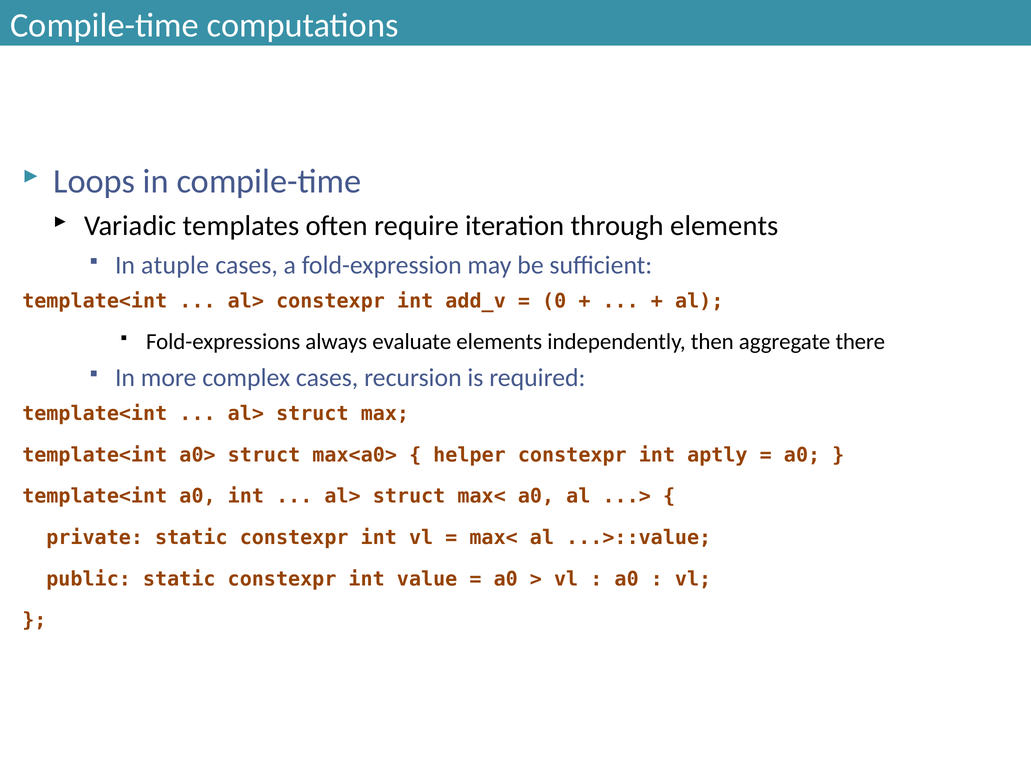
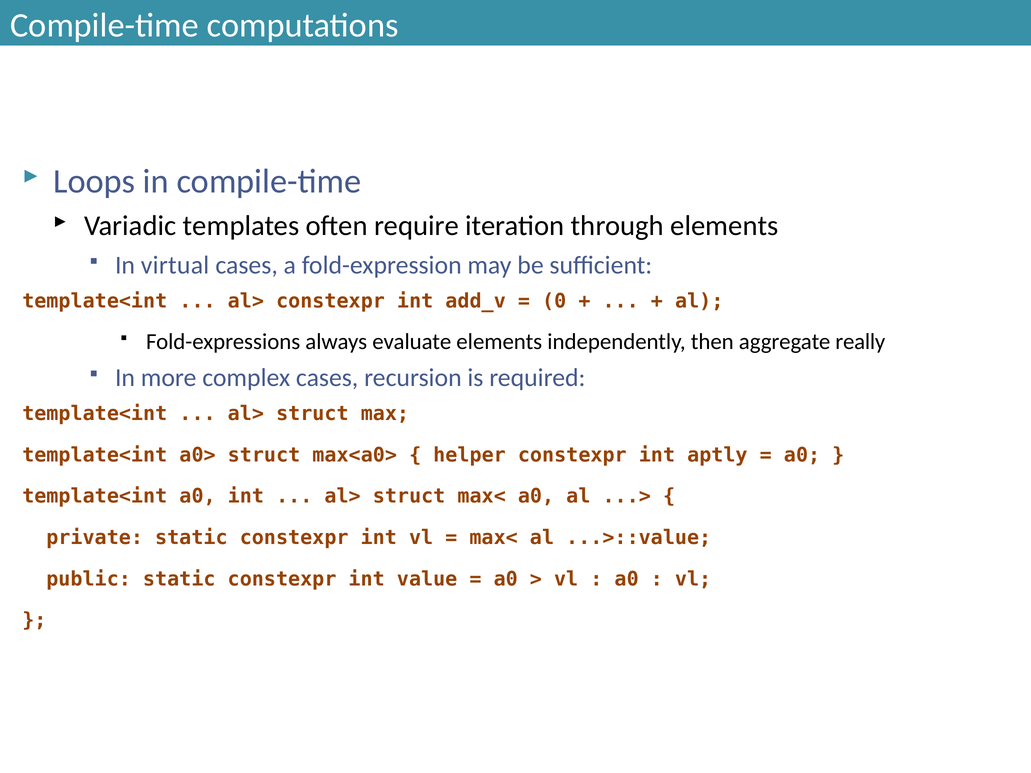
atuple: atuple -> virtual
there: there -> really
